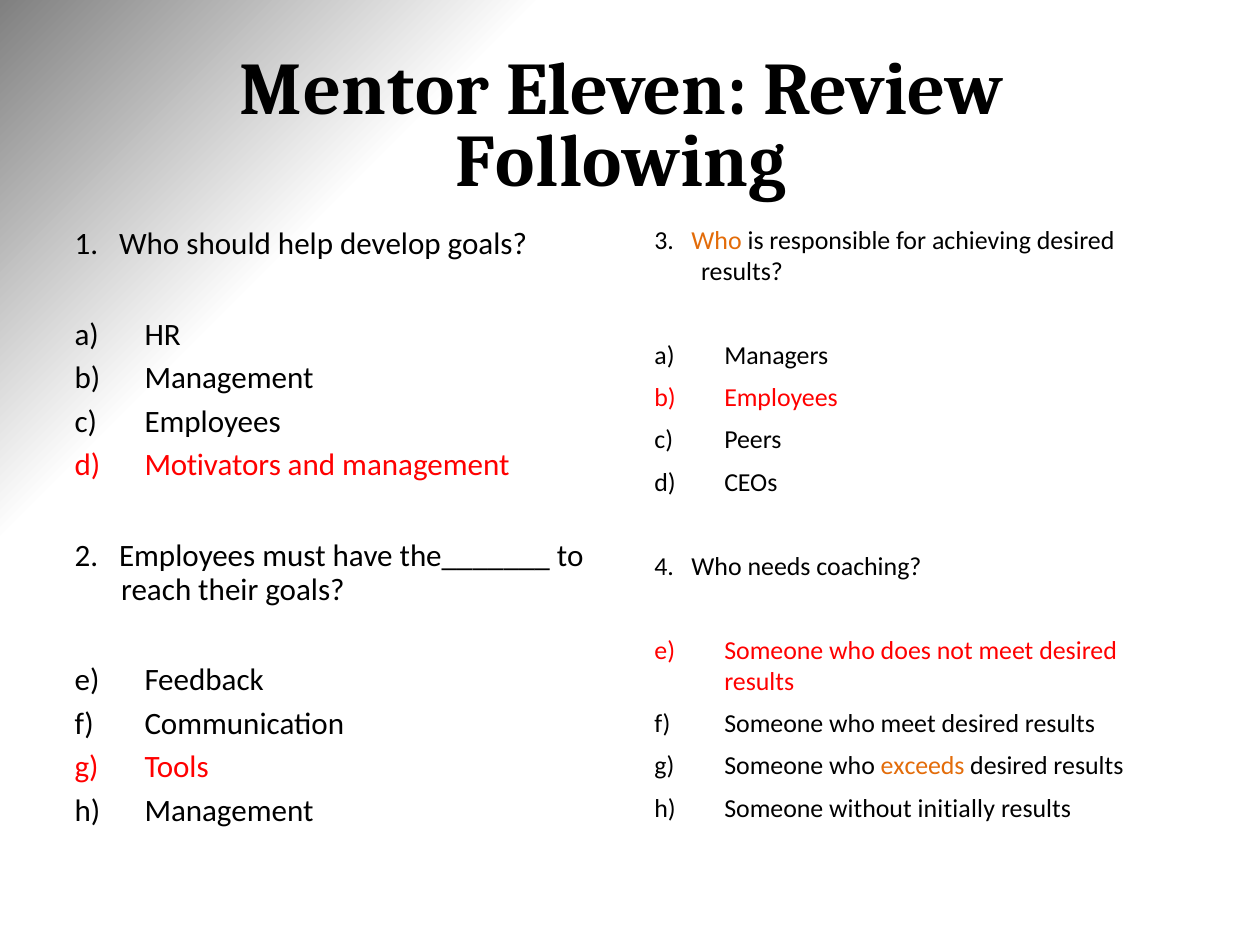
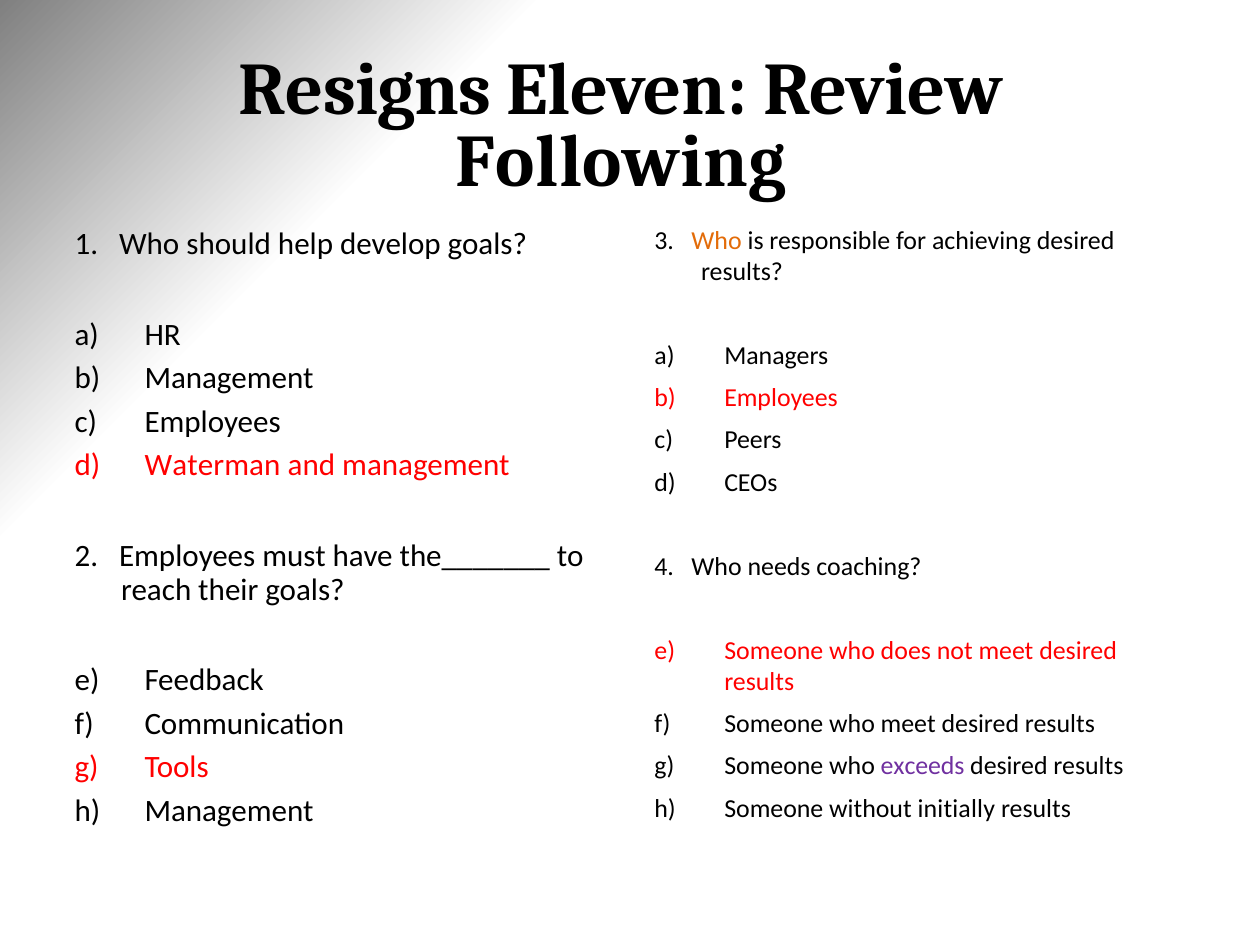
Mentor: Mentor -> Resigns
Motivators: Motivators -> Waterman
exceeds colour: orange -> purple
